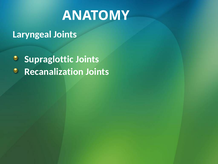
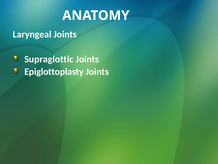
Recanalization: Recanalization -> Epiglottoplasty
